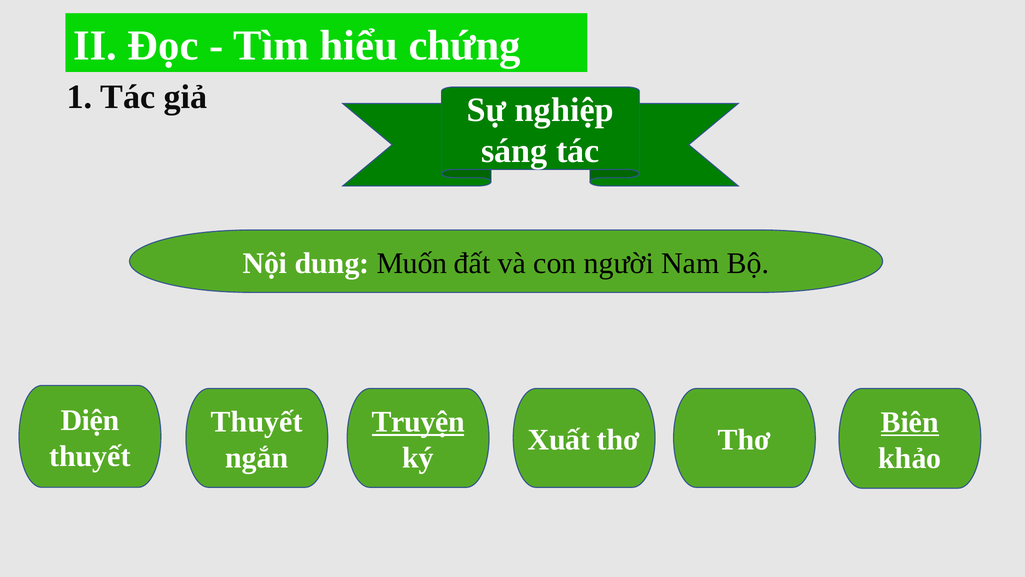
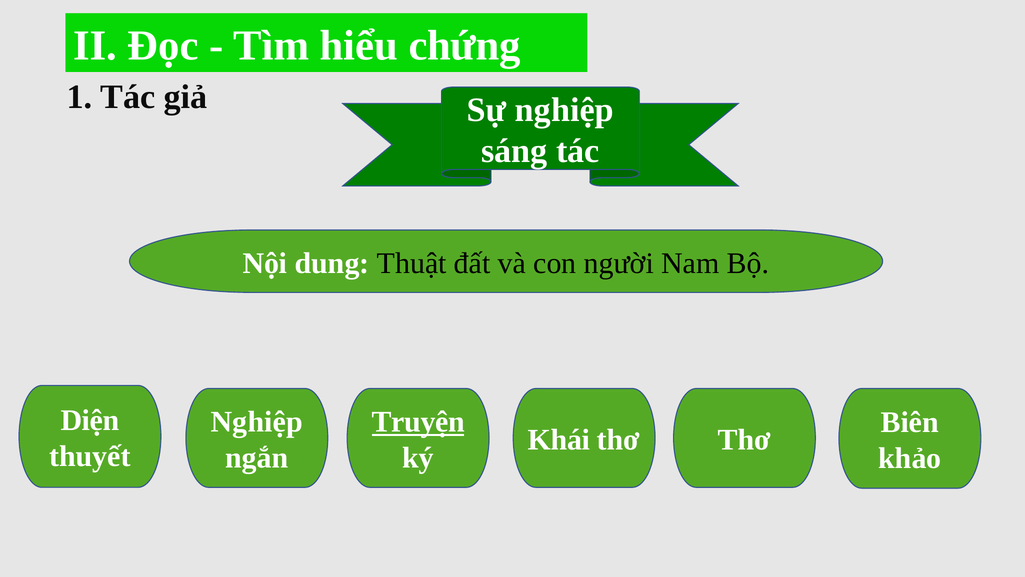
Muốn: Muốn -> Thuật
Thuyết at (257, 422): Thuyết -> Nghiệp
Biên underline: present -> none
Xuất: Xuất -> Khái
